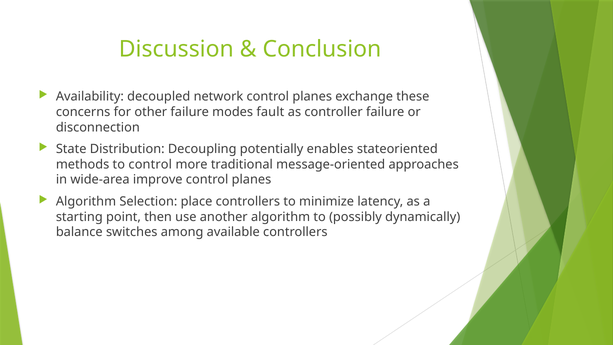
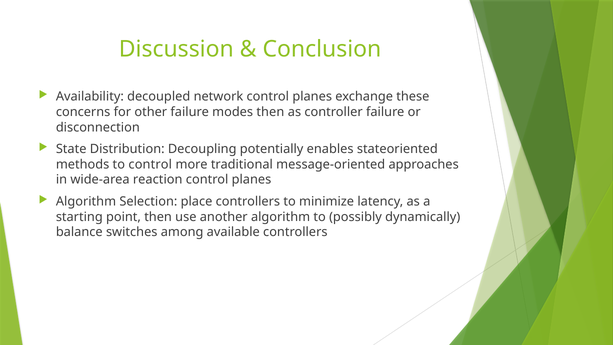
modes fault: fault -> then
improve: improve -> reaction
